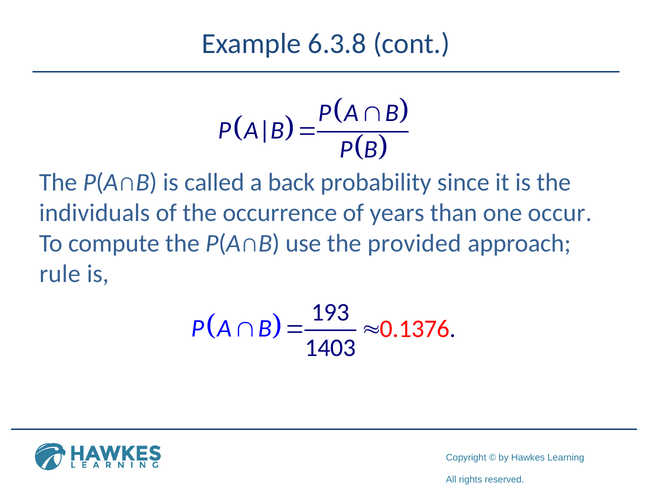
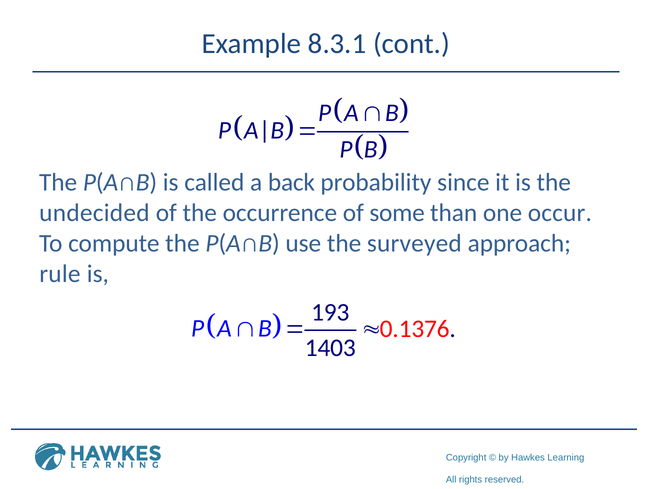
6.3.8: 6.3.8 -> 8.3.1
individuals: individuals -> undecided
years: years -> some
provided: provided -> surveyed
